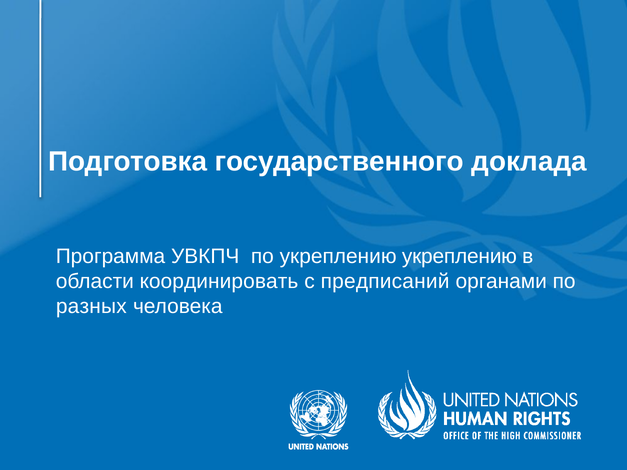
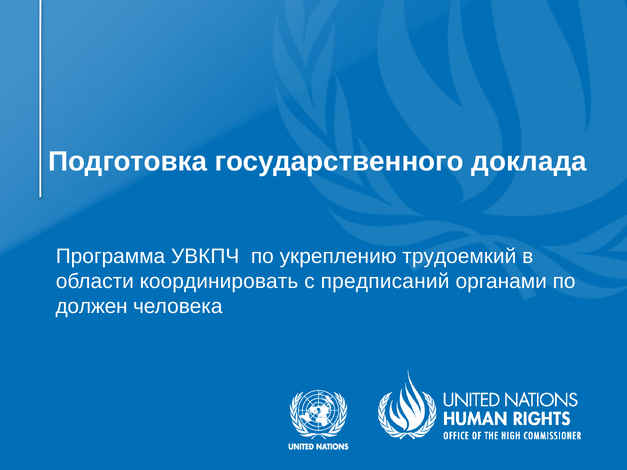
укреплению укреплению: укреплению -> трудоемкий
разных: разных -> должен
